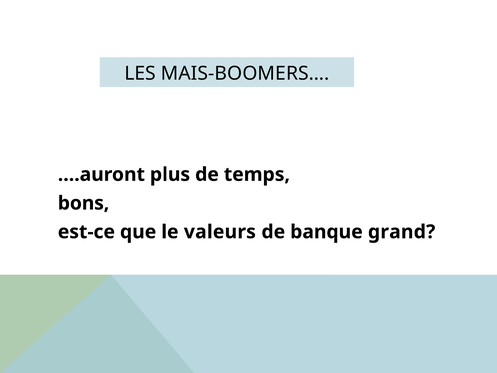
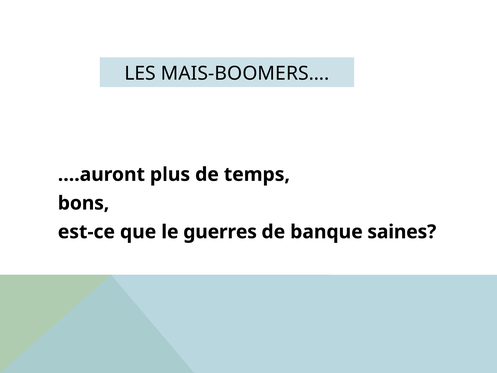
valeurs: valeurs -> guerres
grand: grand -> saines
